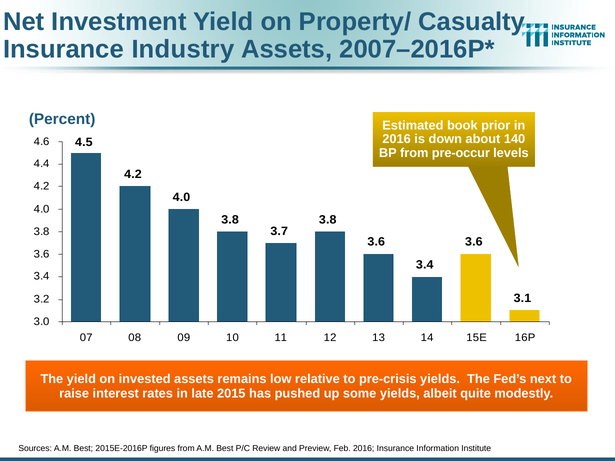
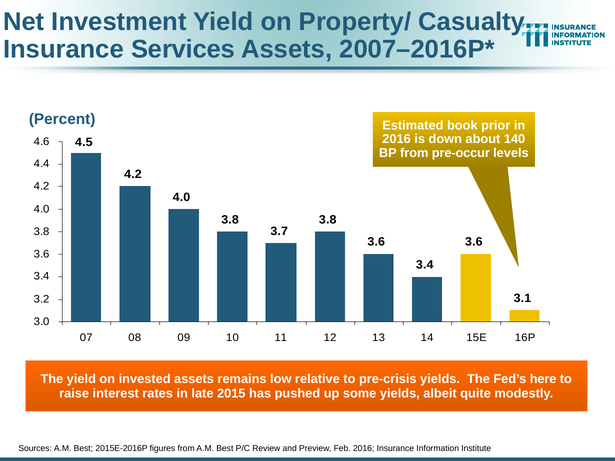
Industry: Industry -> Services
next: next -> here
